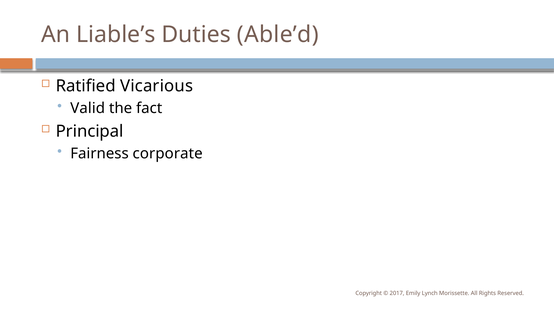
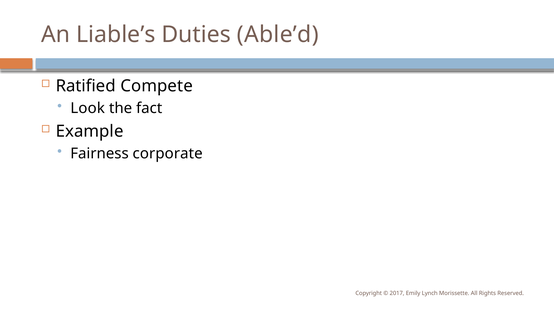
Vicarious: Vicarious -> Compete
Valid: Valid -> Look
Principal: Principal -> Example
